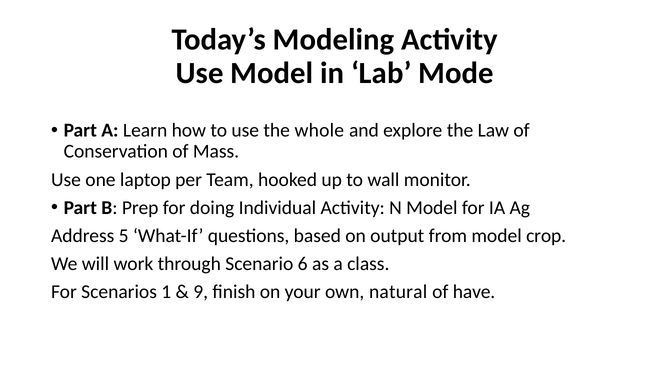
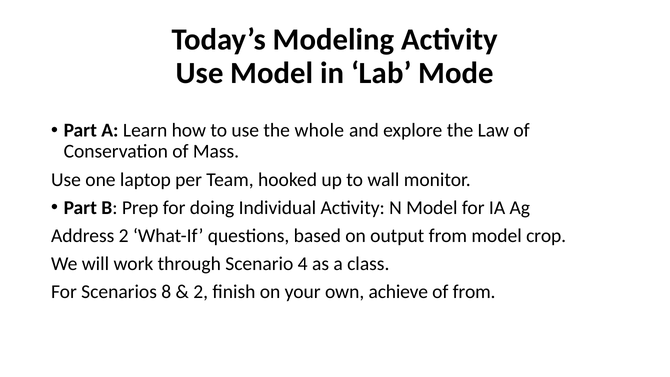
Address 5: 5 -> 2
6: 6 -> 4
1: 1 -> 8
9 at (201, 292): 9 -> 2
natural: natural -> achieve
of have: have -> from
